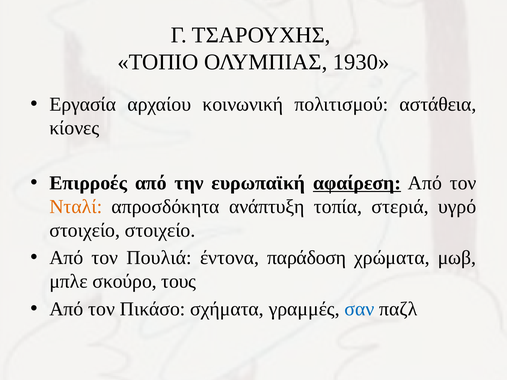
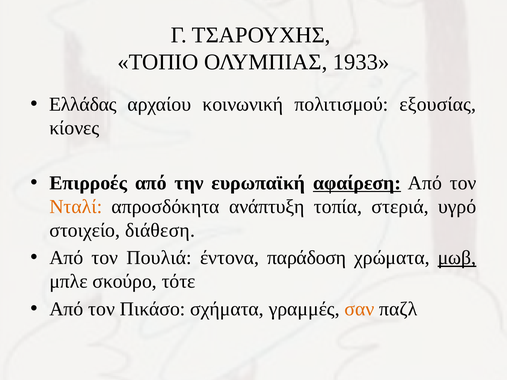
1930: 1930 -> 1933
Εργασία: Εργασία -> Ελλάδας
αστάθεια: αστάθεια -> εξουσίας
στοιχείο στοιχείο: στοιχείο -> διάθεση
μωβ underline: none -> present
τους: τους -> τότε
σαν colour: blue -> orange
